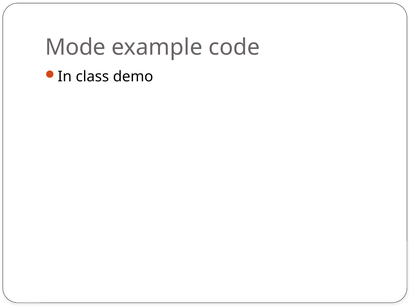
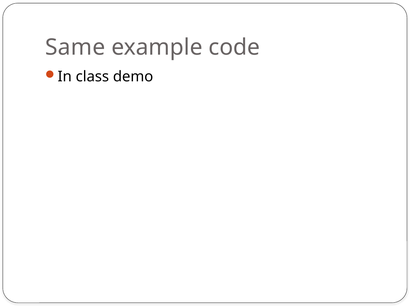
Mode: Mode -> Same
